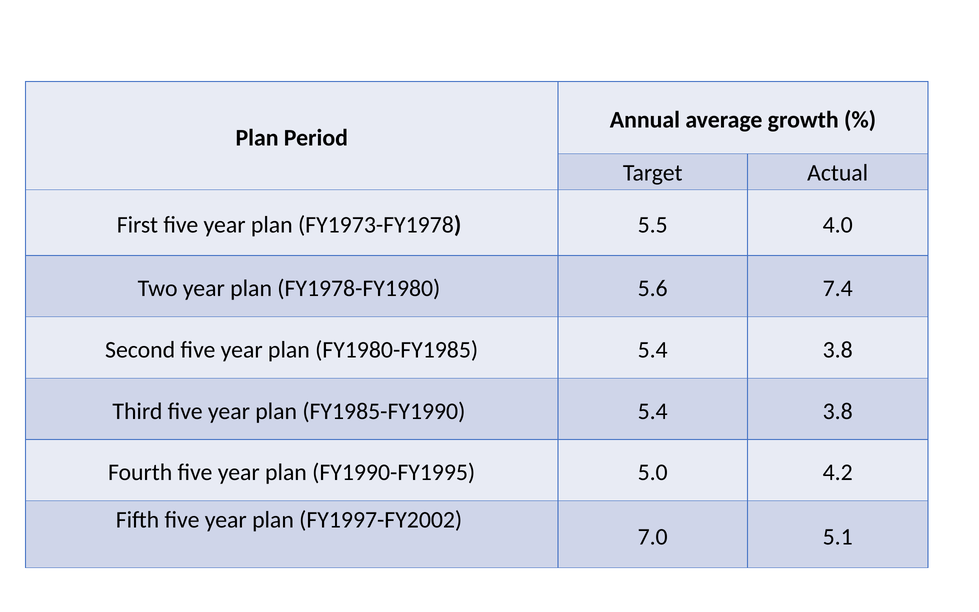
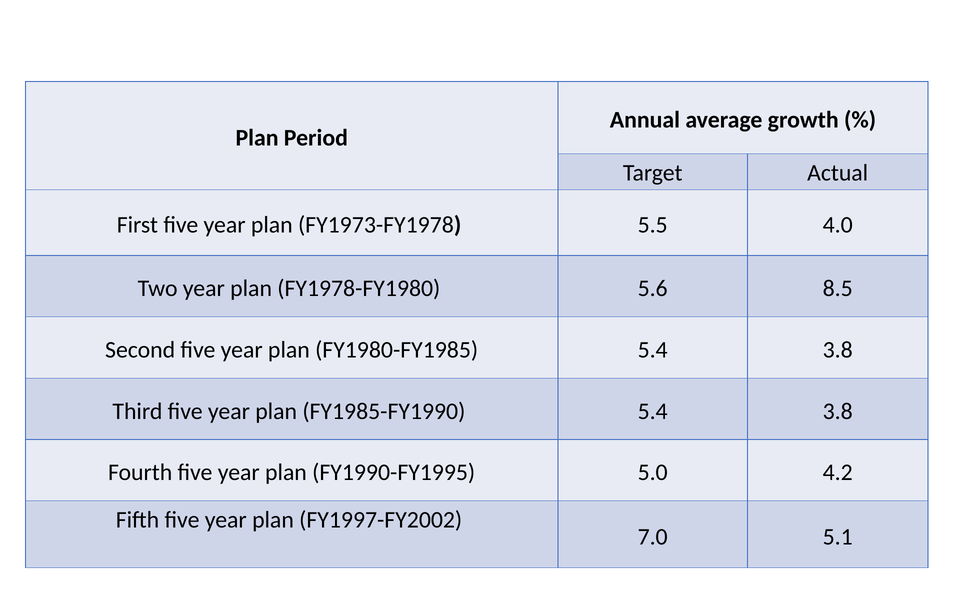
7.4: 7.4 -> 8.5
